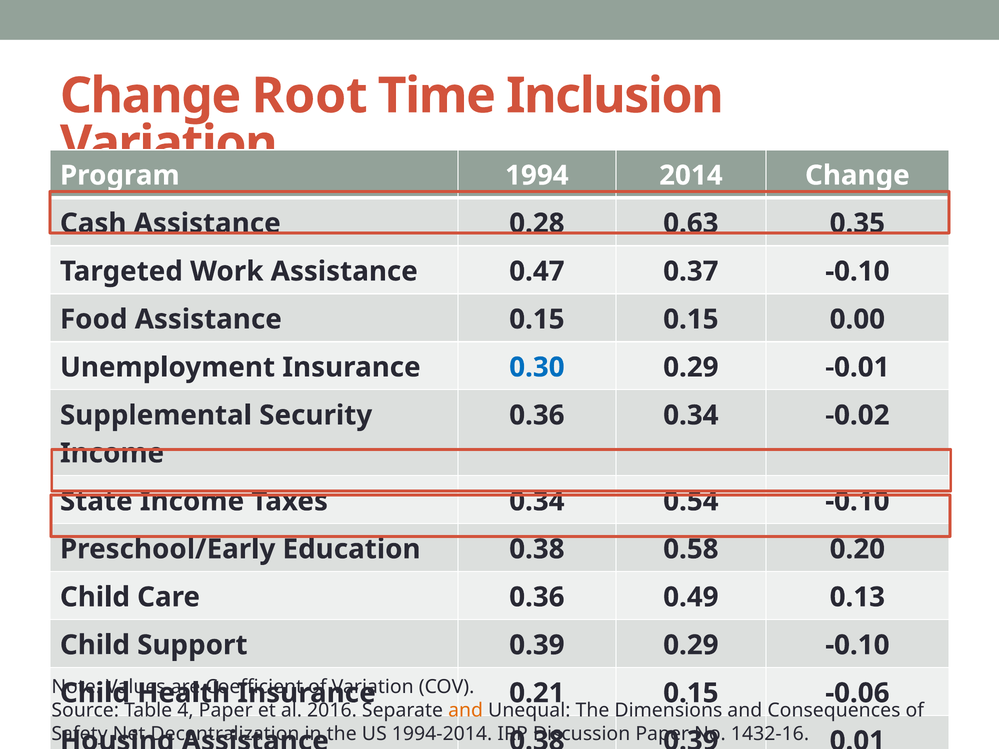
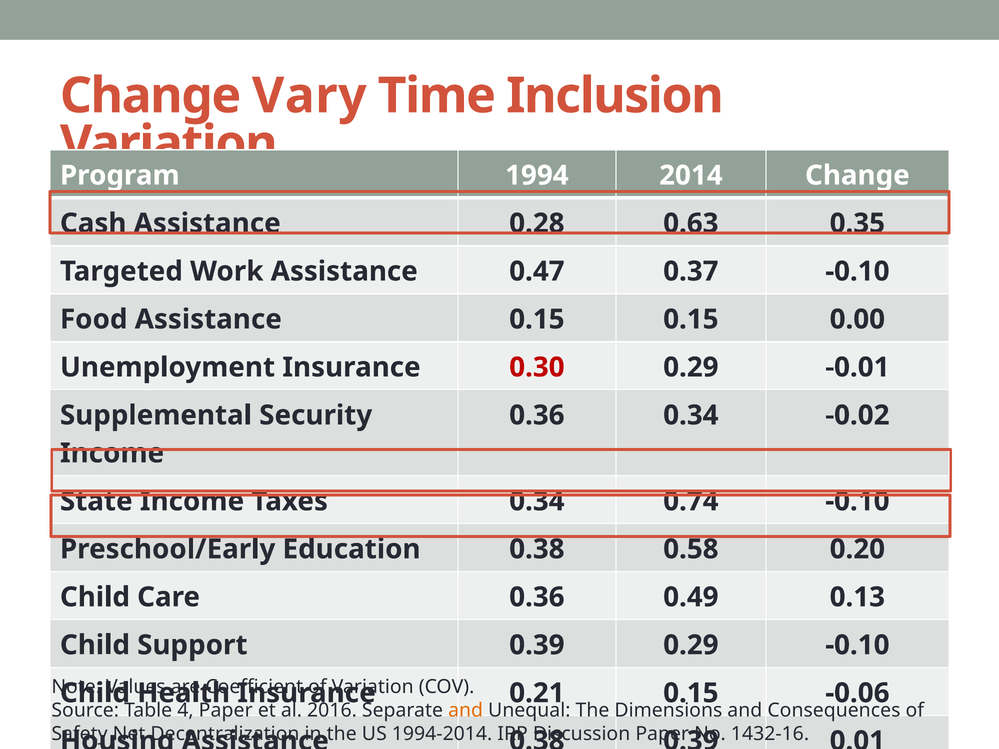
Root: Root -> Vary
0.30 colour: blue -> red
0.54: 0.54 -> 0.74
